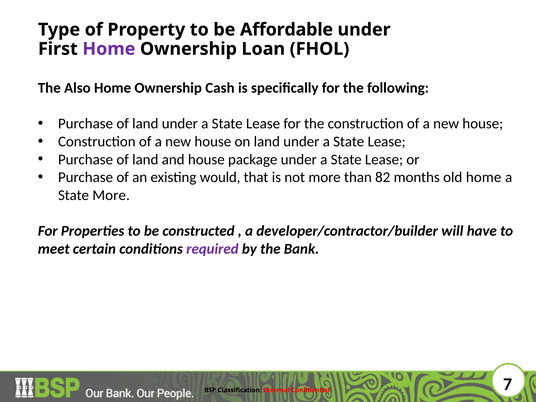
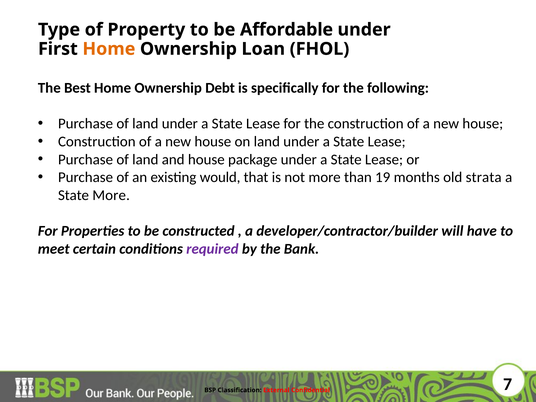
Home at (109, 49) colour: purple -> orange
Also: Also -> Best
Cash: Cash -> Debt
82: 82 -> 19
old home: home -> strata
